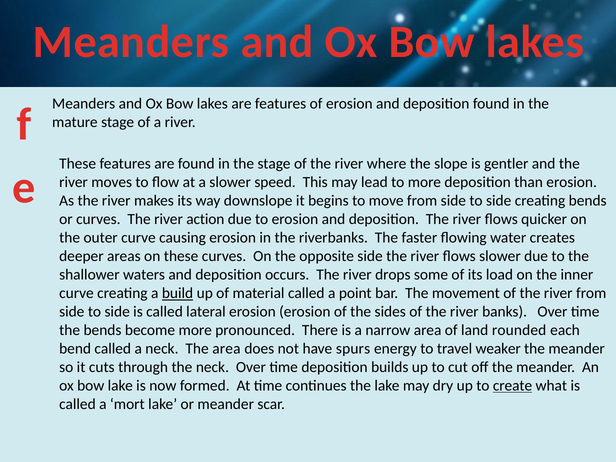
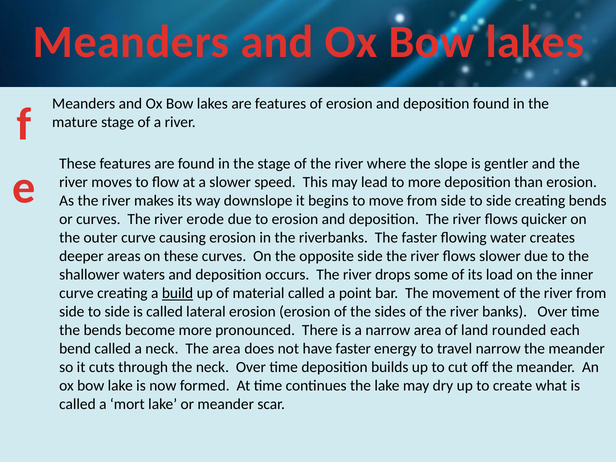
action: action -> erode
have spurs: spurs -> faster
travel weaker: weaker -> narrow
create underline: present -> none
